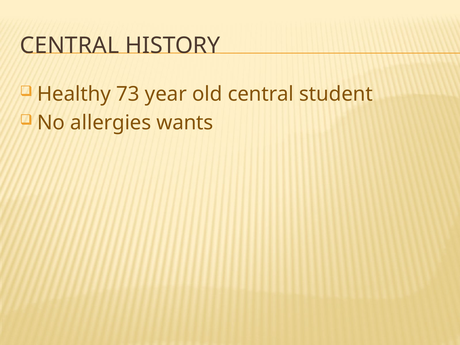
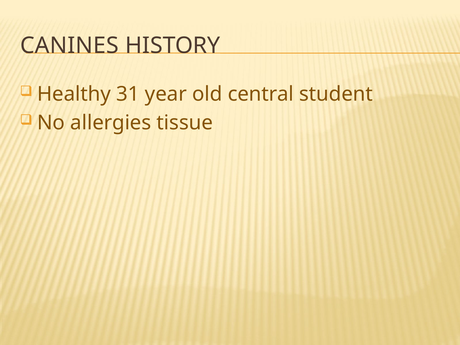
CENTRAL at (70, 46): CENTRAL -> CANINES
73: 73 -> 31
wants: wants -> tissue
